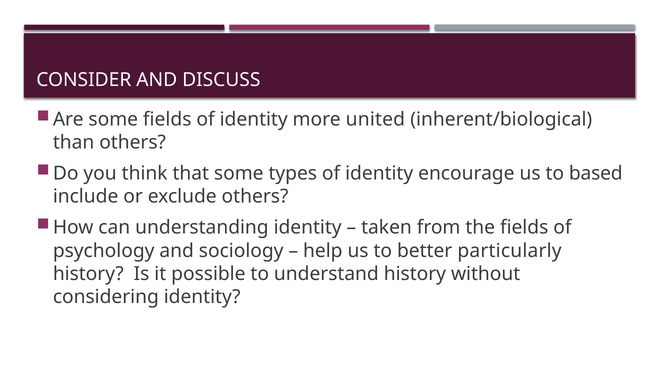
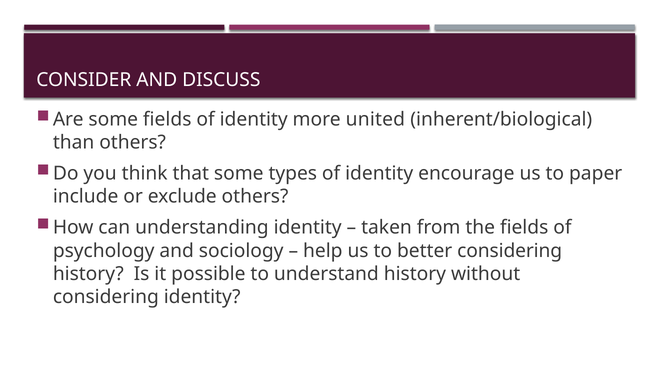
based: based -> paper
better particularly: particularly -> considering
